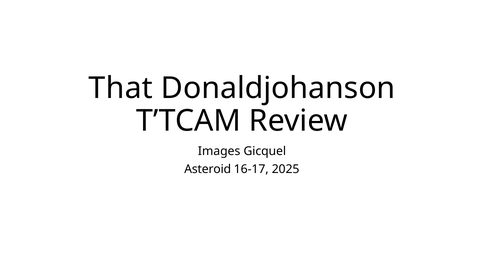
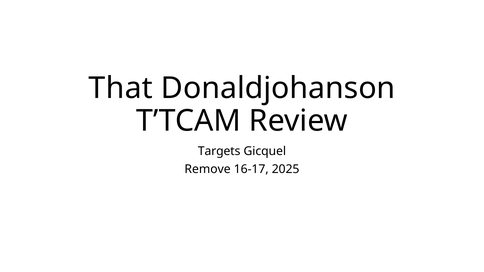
Images: Images -> Targets
Asteroid: Asteroid -> Remove
